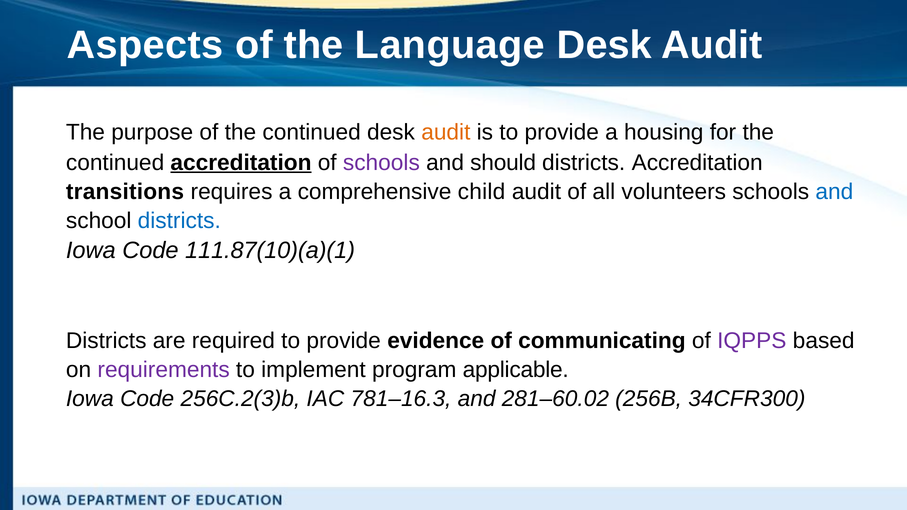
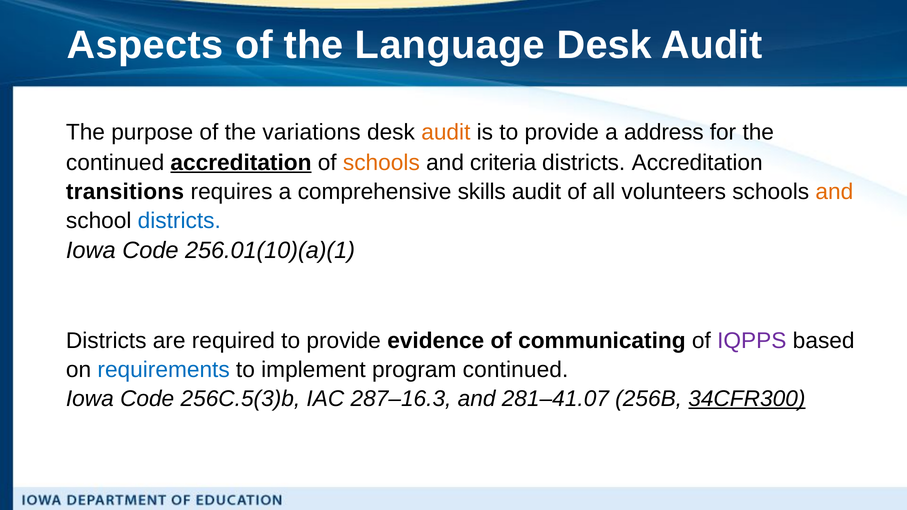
of the continued: continued -> variations
housing: housing -> address
schools at (381, 163) colour: purple -> orange
should: should -> criteria
child: child -> skills
and at (834, 192) colour: blue -> orange
111.87(10)(a)(1: 111.87(10)(a)(1 -> 256.01(10)(a)(1
requirements colour: purple -> blue
program applicable: applicable -> continued
256C.2(3)b: 256C.2(3)b -> 256C.5(3)b
781–16.3: 781–16.3 -> 287–16.3
281–60.02: 281–60.02 -> 281–41.07
34CFR300 underline: none -> present
